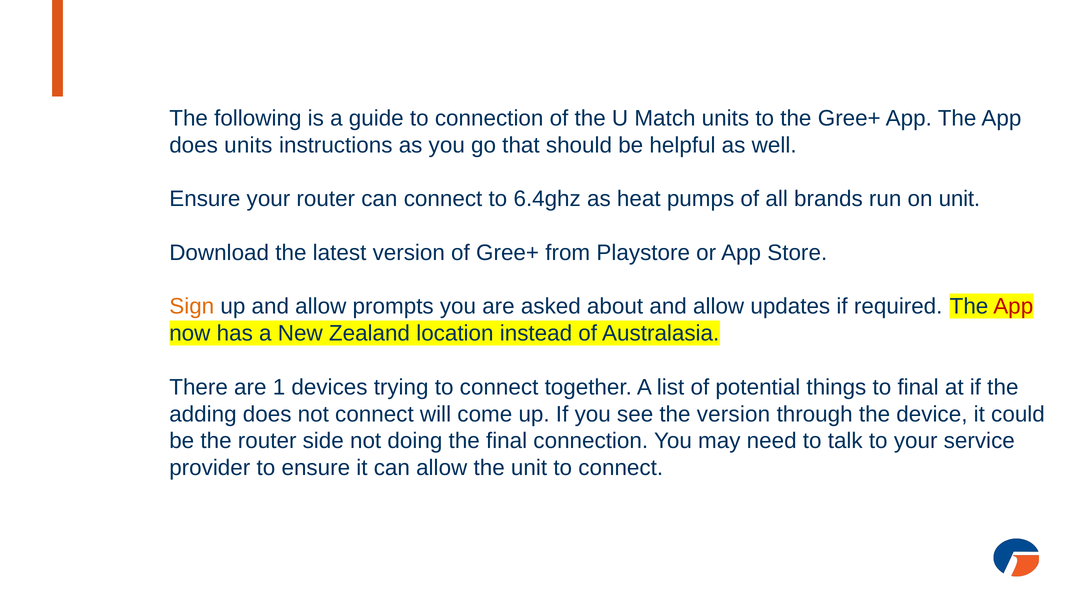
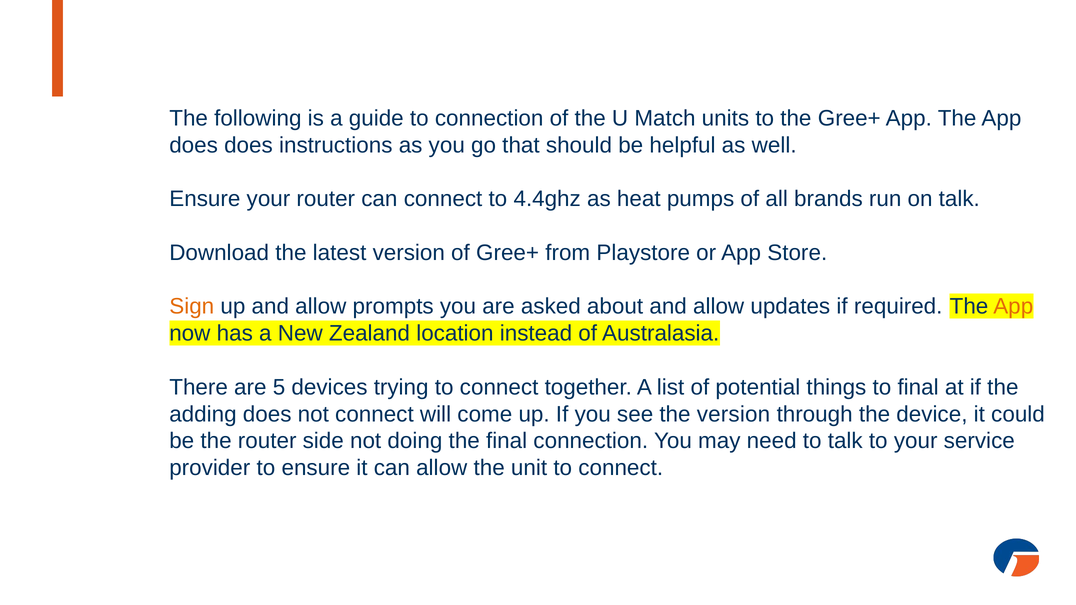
does units: units -> does
6.4ghz: 6.4ghz -> 4.4ghz
on unit: unit -> talk
App at (1013, 307) colour: red -> orange
1: 1 -> 5
